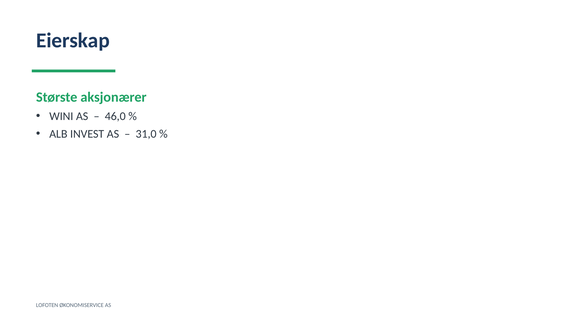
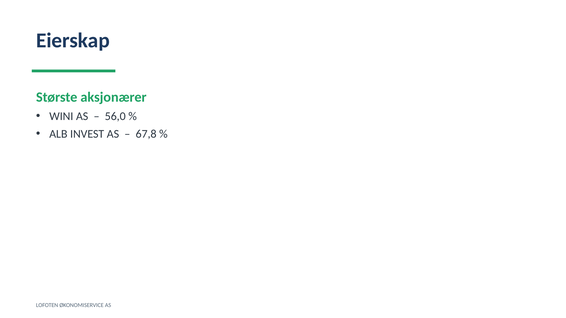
46,0: 46,0 -> 56,0
31,0: 31,0 -> 67,8
